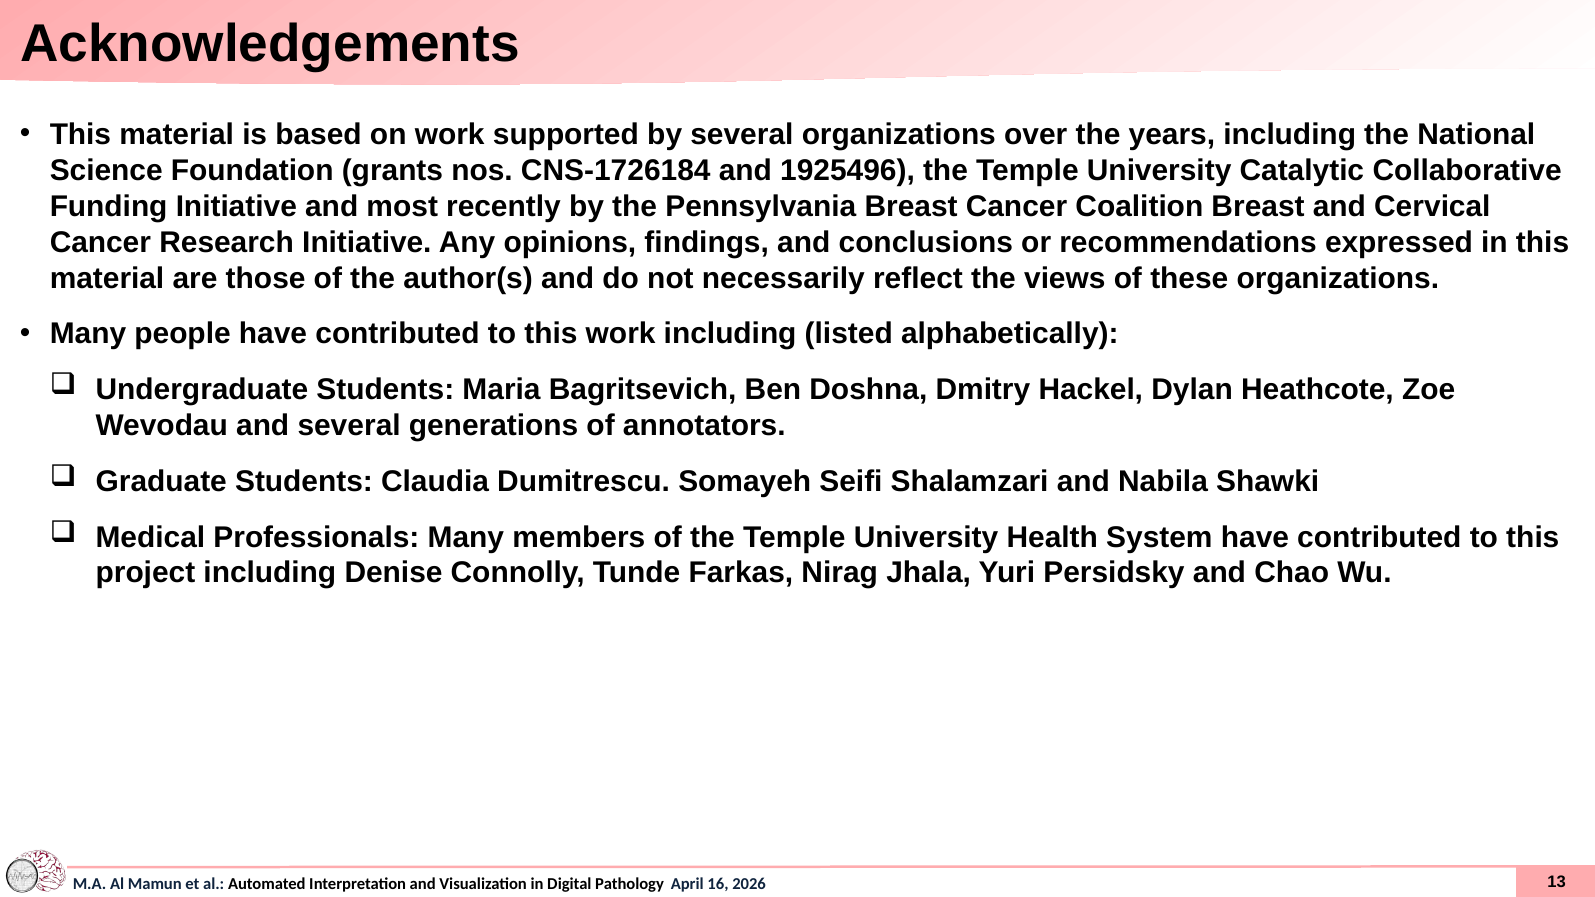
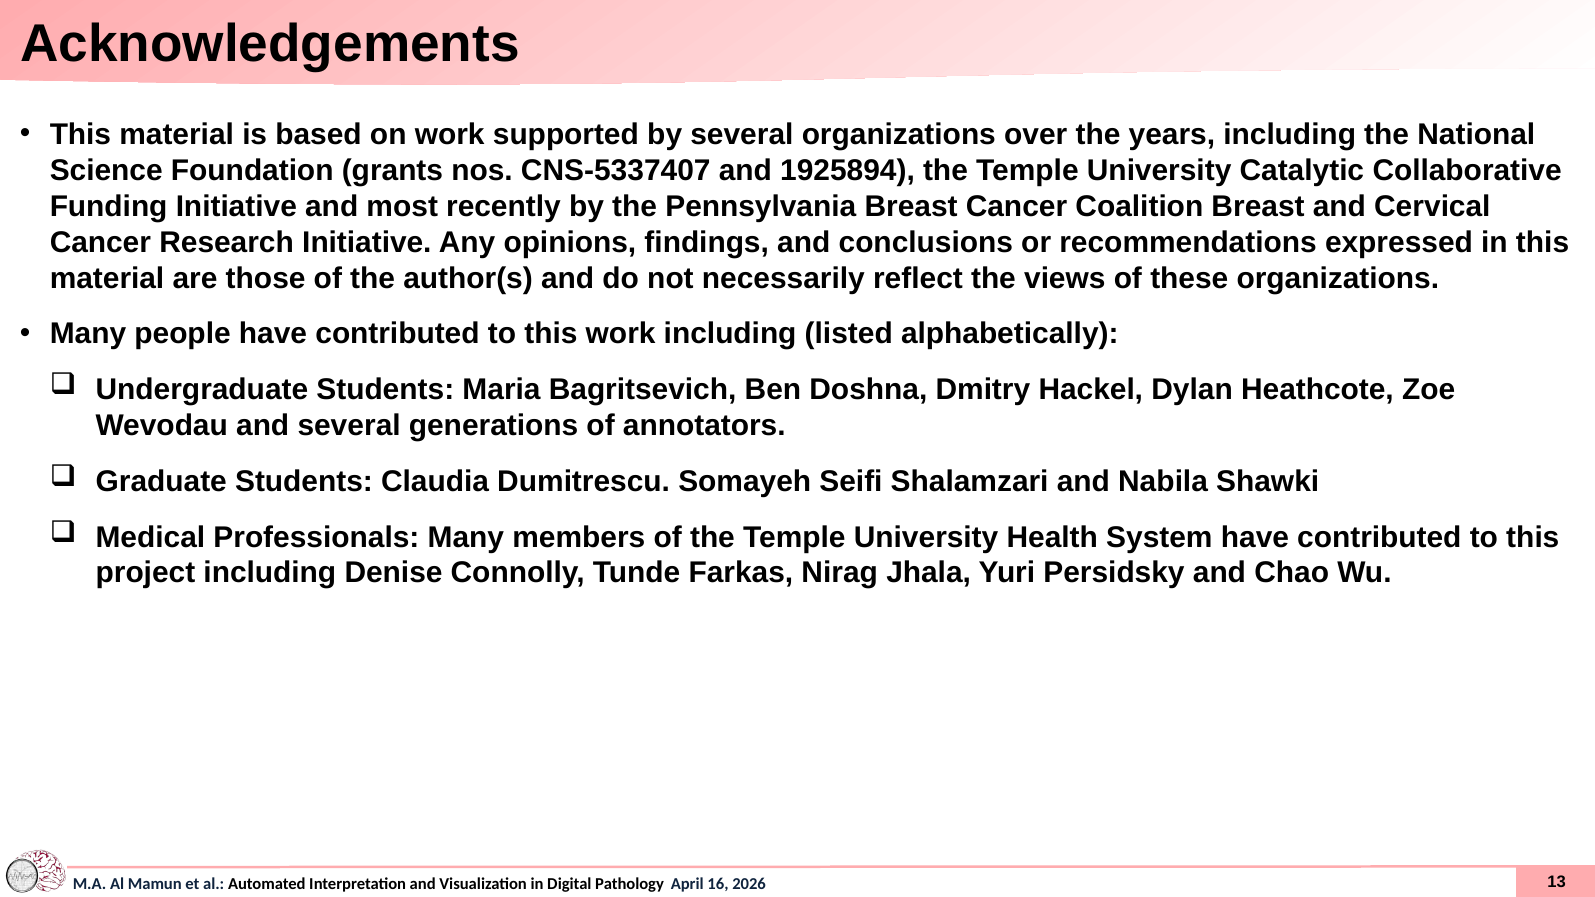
CNS-1726184: CNS-1726184 -> CNS-5337407
1925496: 1925496 -> 1925894
